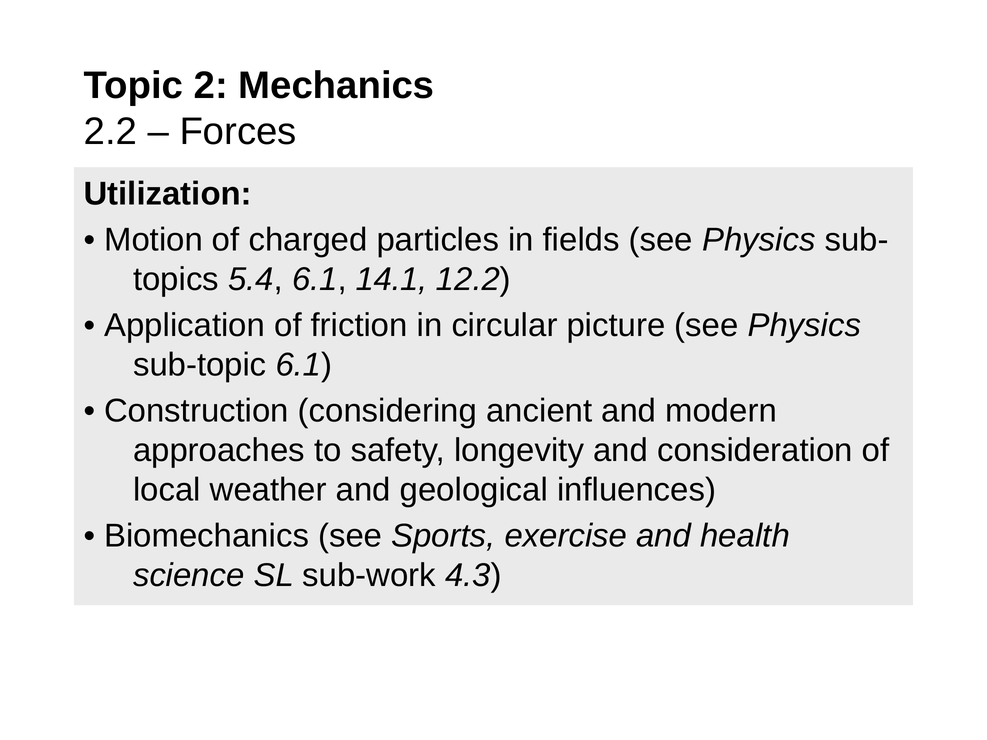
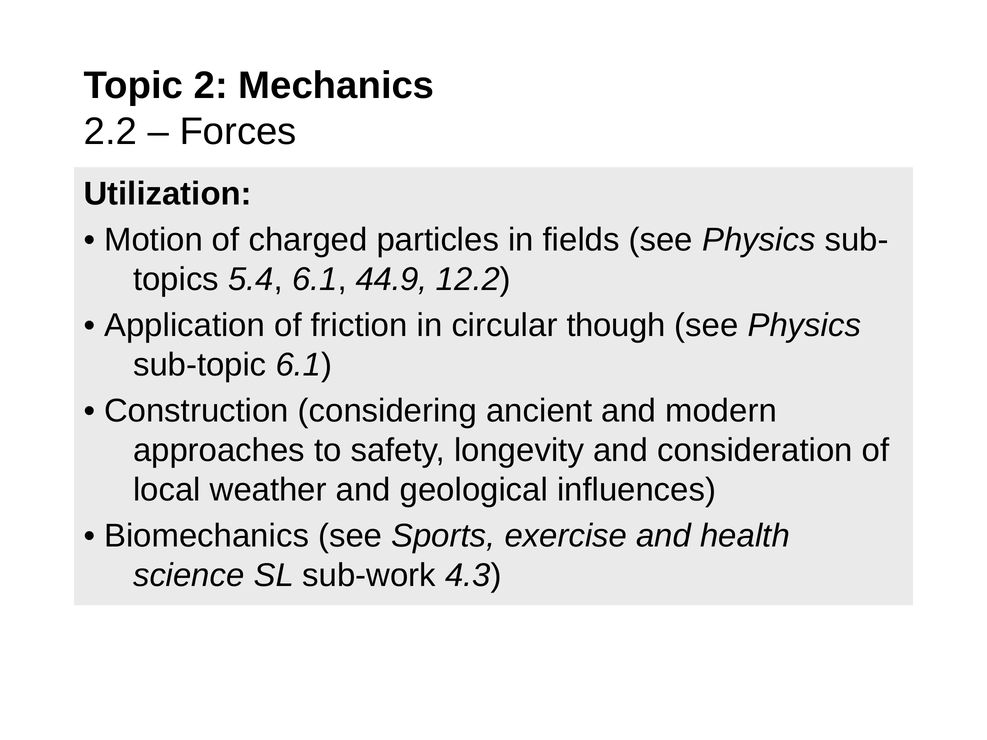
14.1: 14.1 -> 44.9
picture: picture -> though
